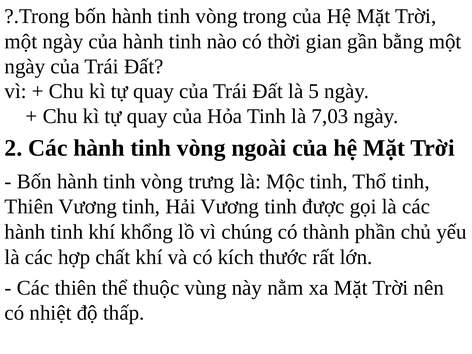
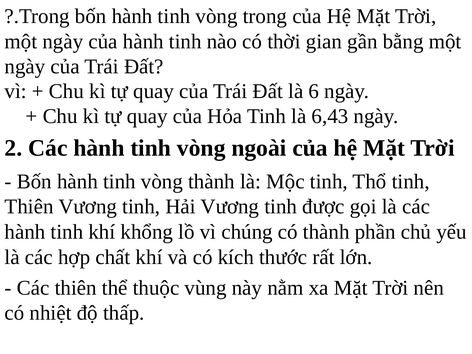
5: 5 -> 6
7,03: 7,03 -> 6,43
vòng trưng: trưng -> thành
